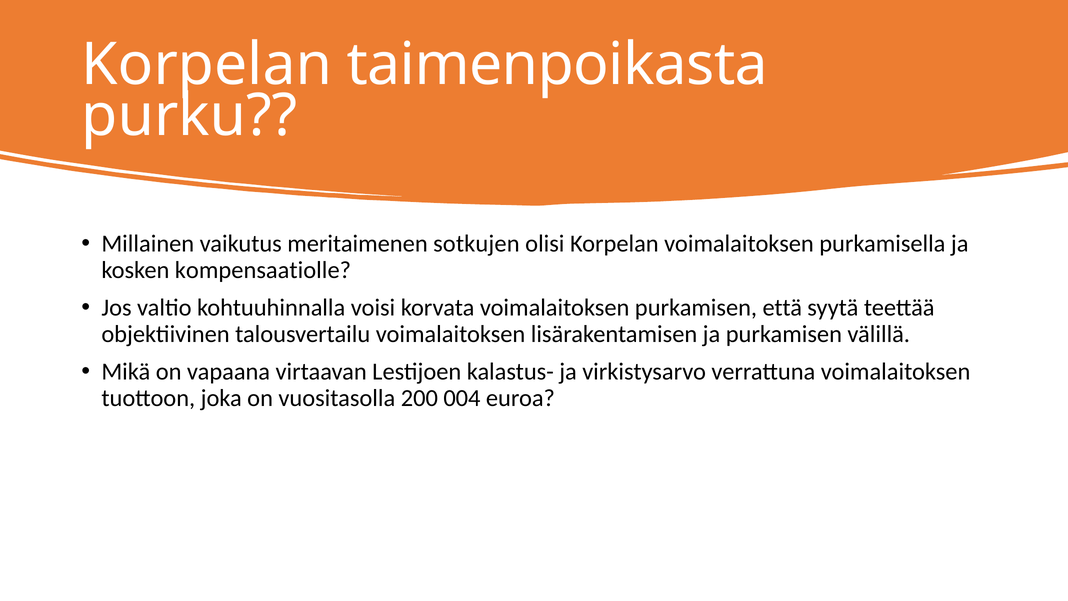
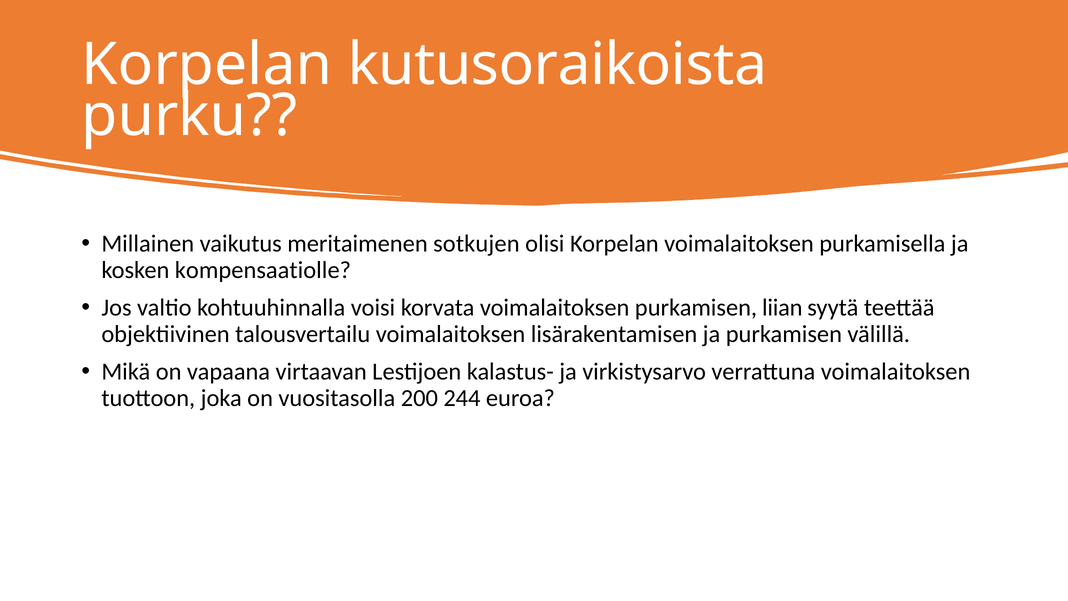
taimenpoikasta: taimenpoikasta -> kutusoraikoista
että: että -> liian
004: 004 -> 244
